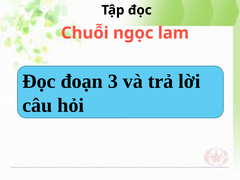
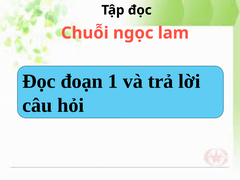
3: 3 -> 1
